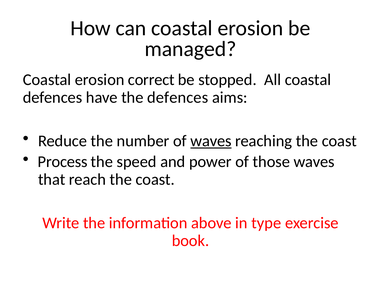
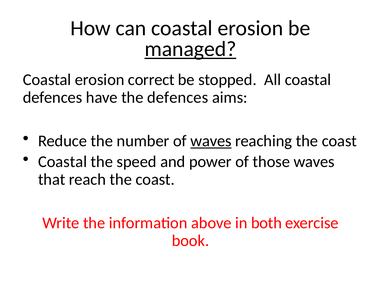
managed underline: none -> present
Process at (63, 162): Process -> Coastal
type: type -> both
